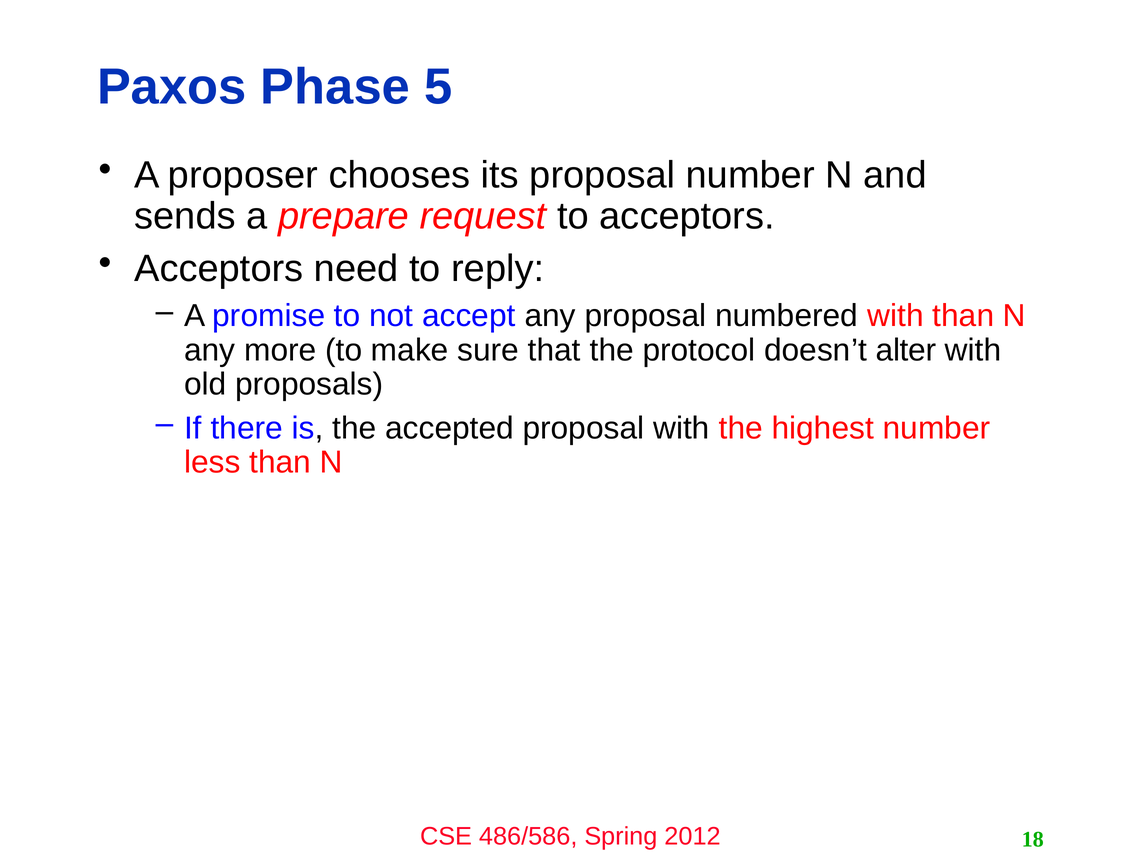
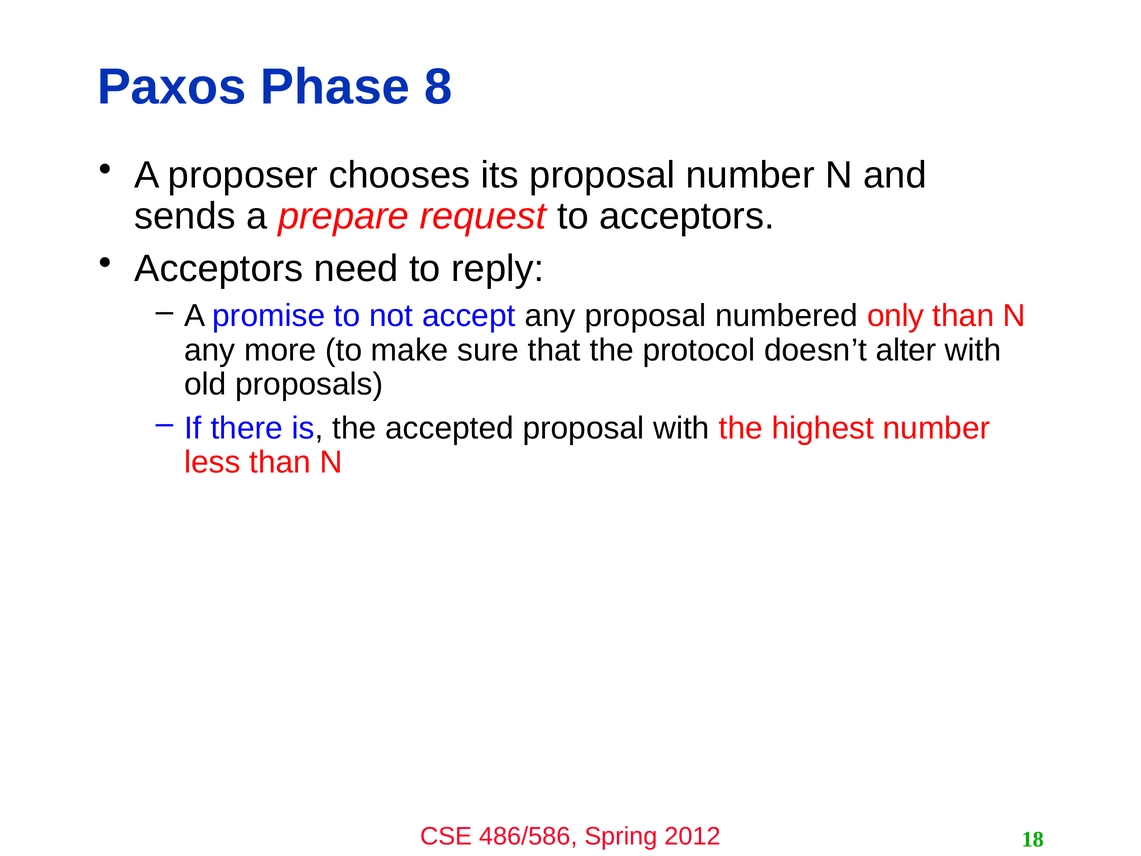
5: 5 -> 8
numbered with: with -> only
